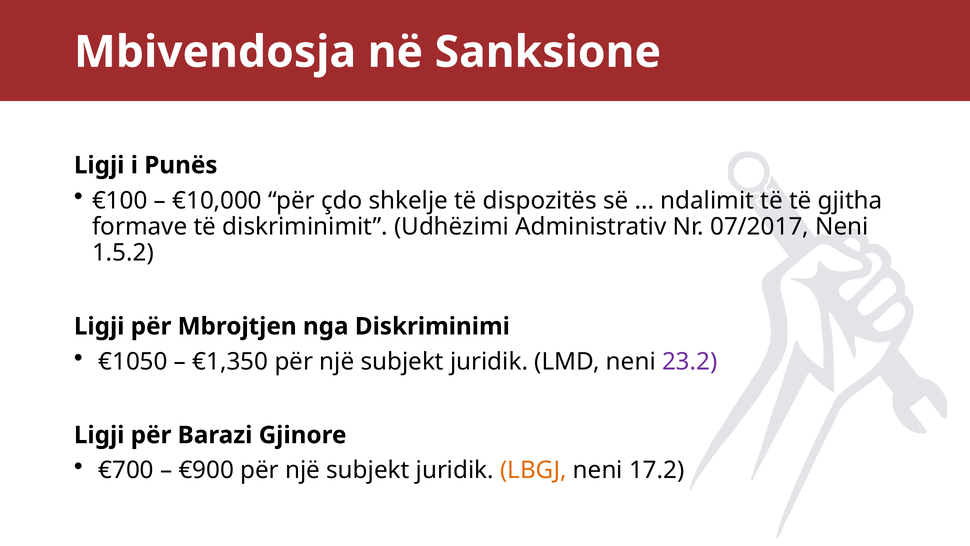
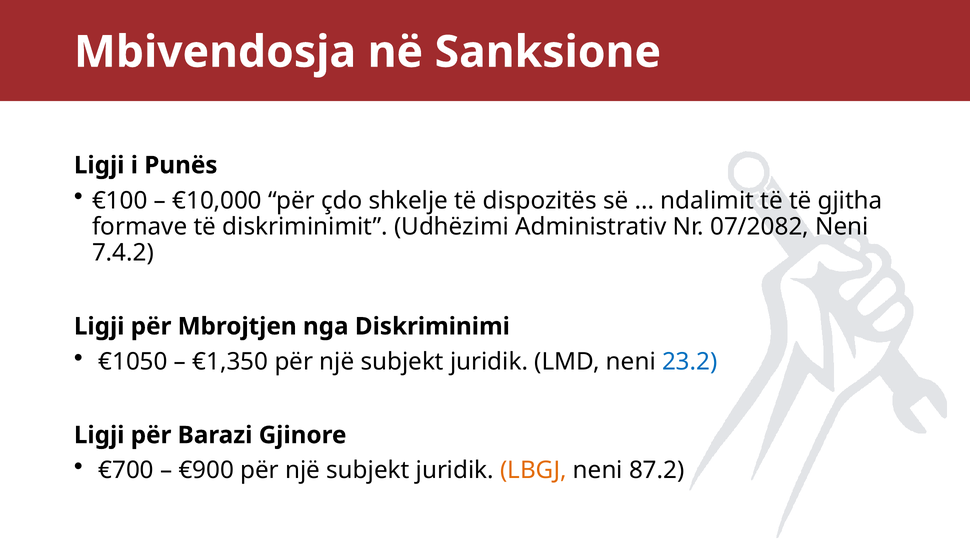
07/2017: 07/2017 -> 07/2082
1.5.2: 1.5.2 -> 7.4.2
23.2 colour: purple -> blue
17.2: 17.2 -> 87.2
